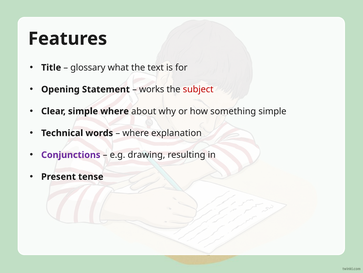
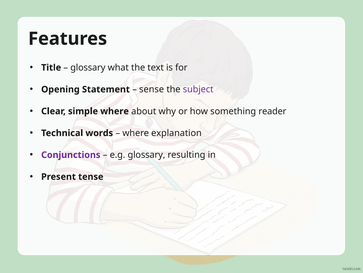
works: works -> sense
subject colour: red -> purple
something simple: simple -> reader
e.g drawing: drawing -> glossary
